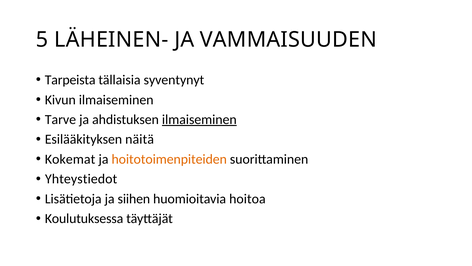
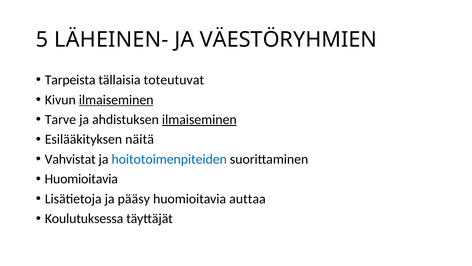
VAMMAISUUDEN: VAMMAISUUDEN -> VÄESTÖRYHMIEN
syventynyt: syventynyt -> toteutuvat
ilmaiseminen at (116, 100) underline: none -> present
Kokemat: Kokemat -> Vahvistat
hoitotoimenpiteiden colour: orange -> blue
Yhteystiedot at (81, 179): Yhteystiedot -> Huomioitavia
siihen: siihen -> pääsy
hoitoa: hoitoa -> auttaa
